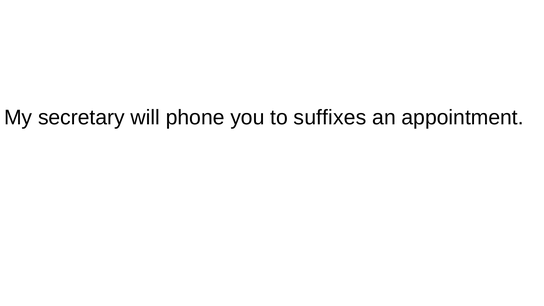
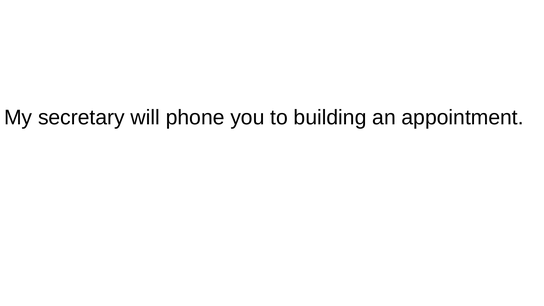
suffixes: suffixes -> building
